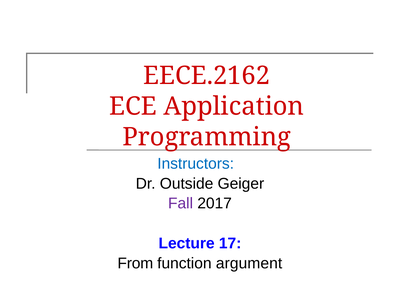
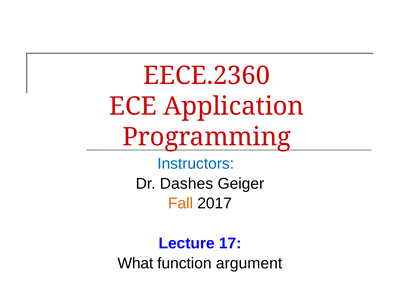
EECE.2162: EECE.2162 -> EECE.2360
Outside: Outside -> Dashes
Fall colour: purple -> orange
From: From -> What
